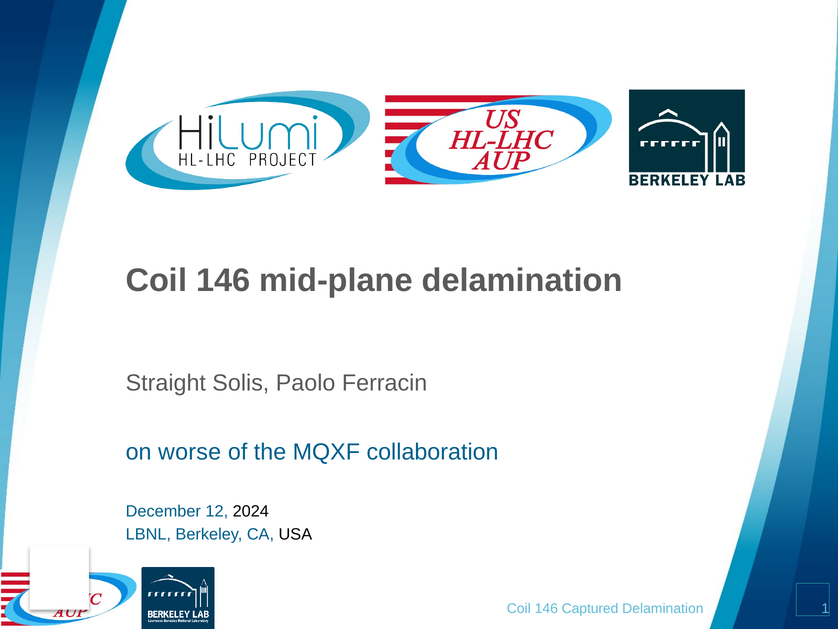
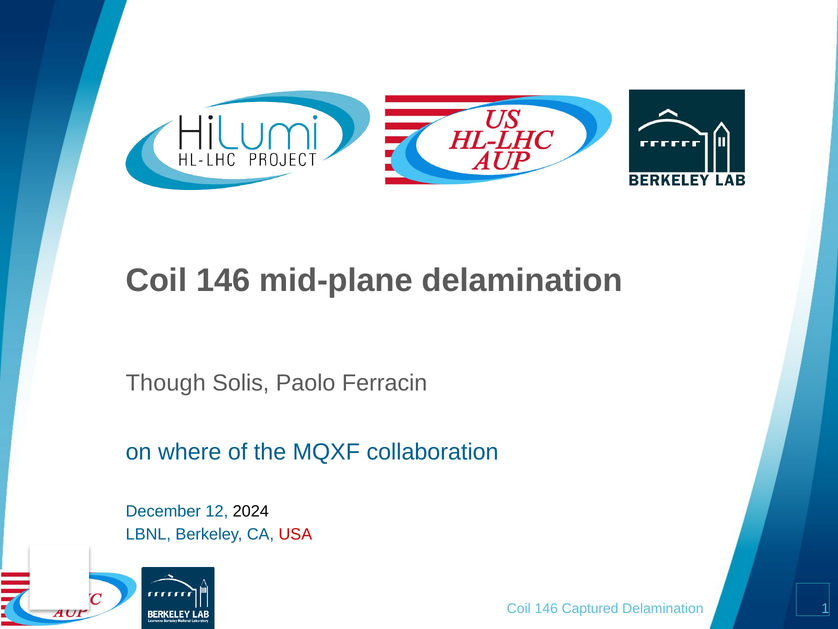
Straight: Straight -> Though
worse: worse -> where
USA colour: black -> red
